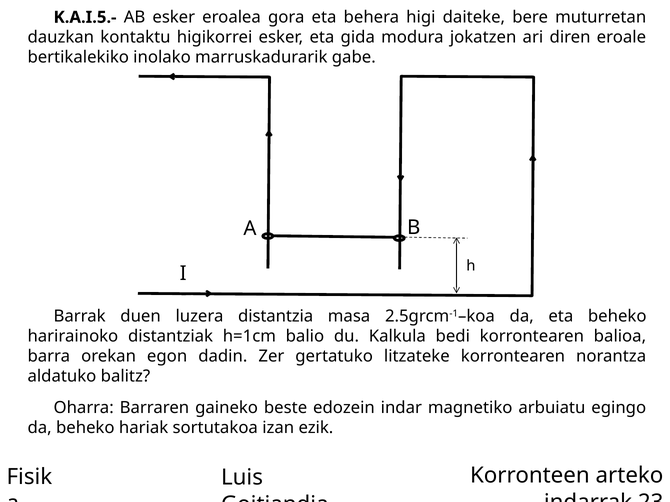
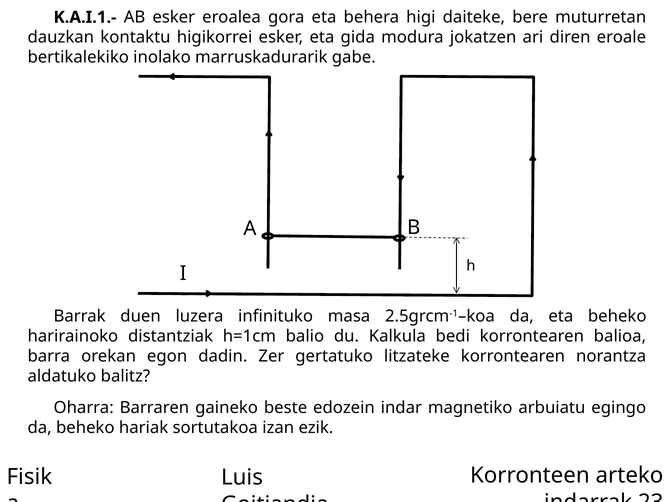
K.A.I.5.-: K.A.I.5.- -> K.A.I.1.-
distantzia: distantzia -> infinituko
